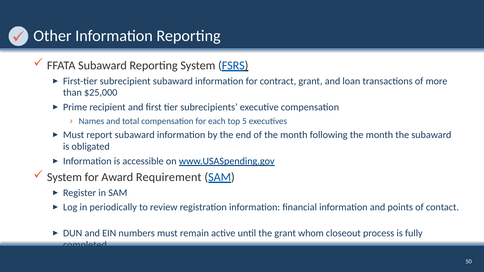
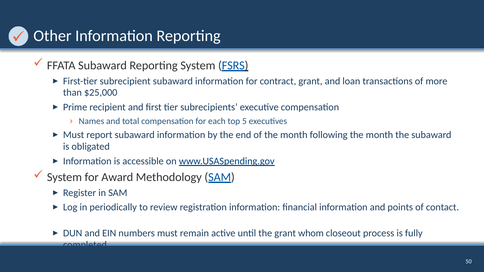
Requirement: Requirement -> Methodology
